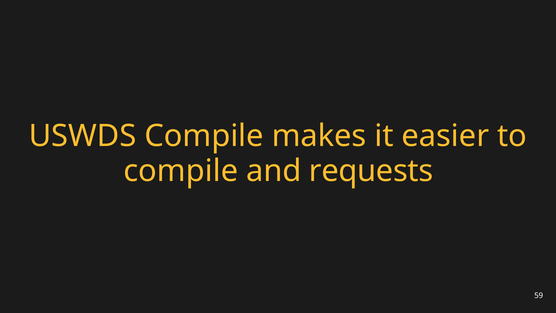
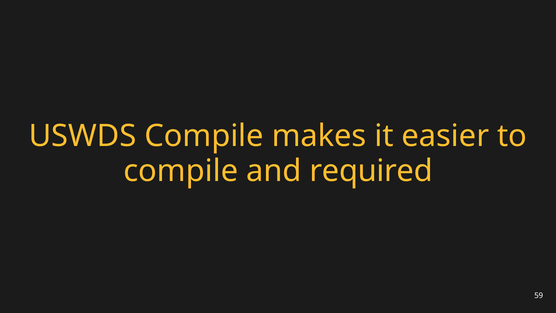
requests: requests -> required
